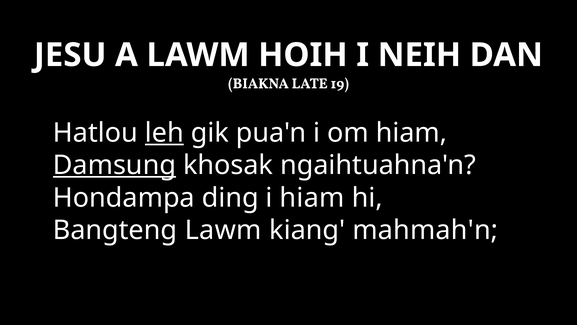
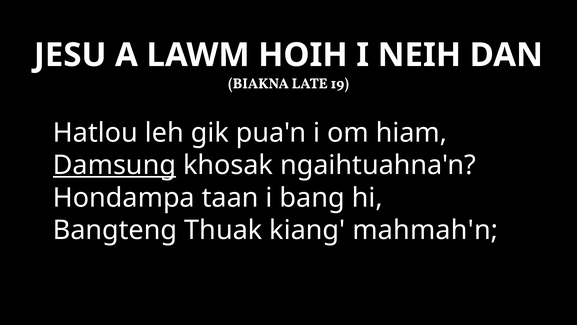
leh underline: present -> none
ding: ding -> taan
i hiam: hiam -> bang
Bangteng Lawm: Lawm -> Thuak
